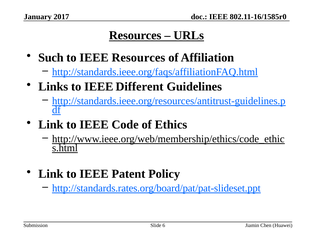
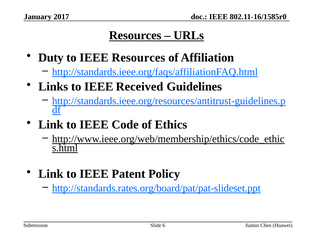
Such: Such -> Duty
Different: Different -> Received
